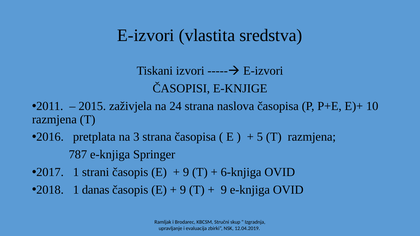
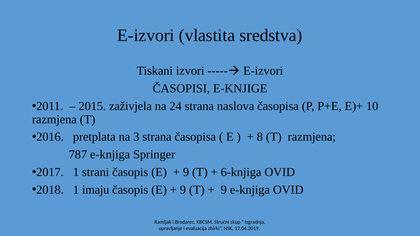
5: 5 -> 8
danas: danas -> imaju
